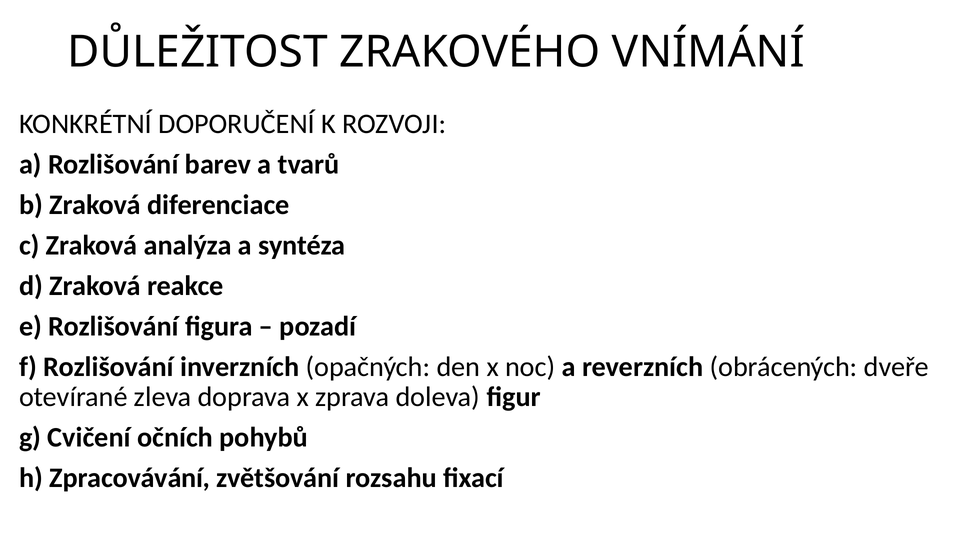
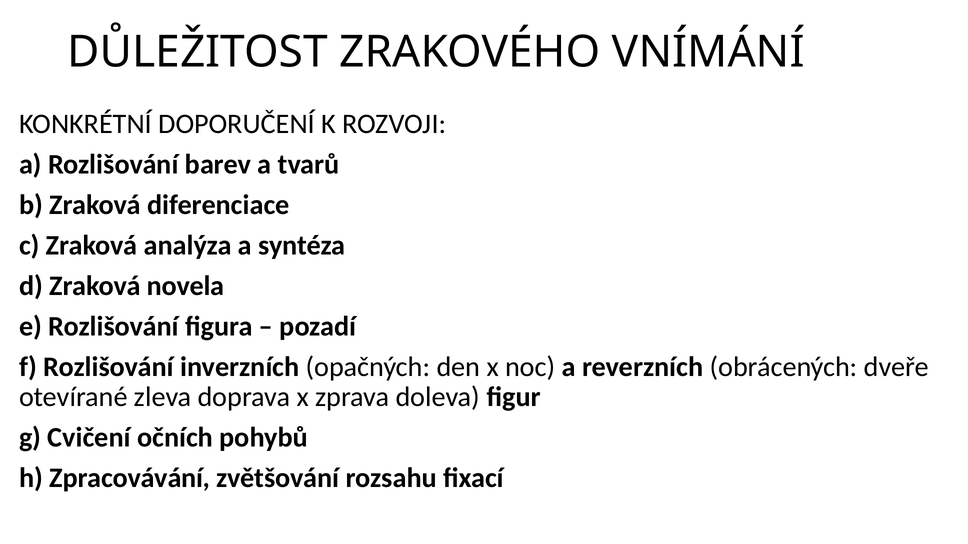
reakce: reakce -> novela
